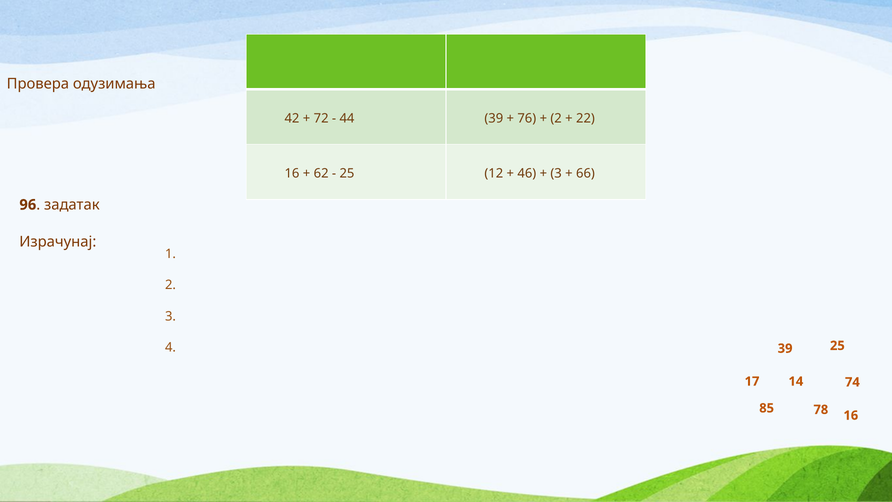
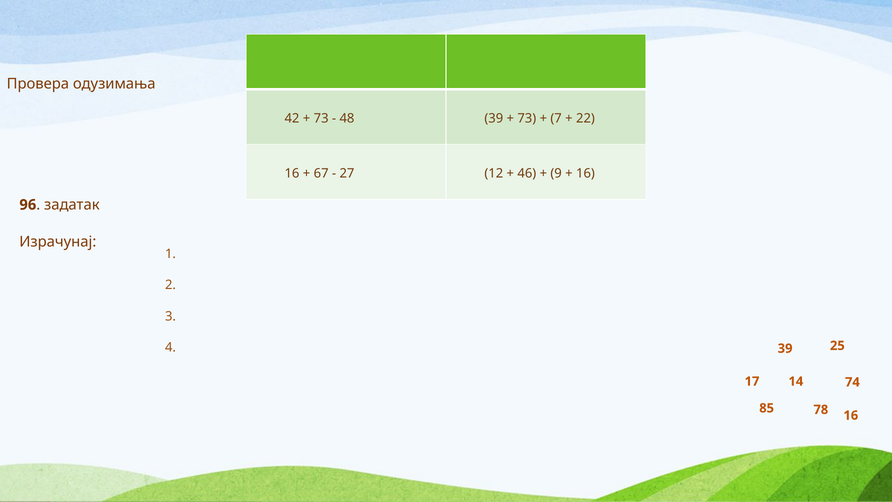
72 at (321, 118): 72 -> 73
44: 44 -> 48
76 at (527, 118): 76 -> 73
2 at (556, 118): 2 -> 7
62: 62 -> 67
25 at (347, 173): 25 -> 27
3 at (556, 173): 3 -> 9
66 at (585, 173): 66 -> 16
